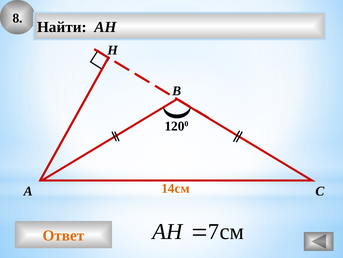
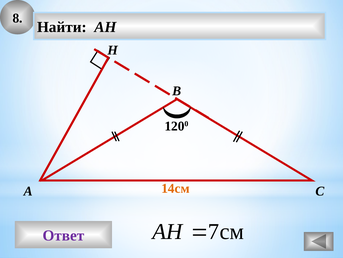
Ответ colour: orange -> purple
